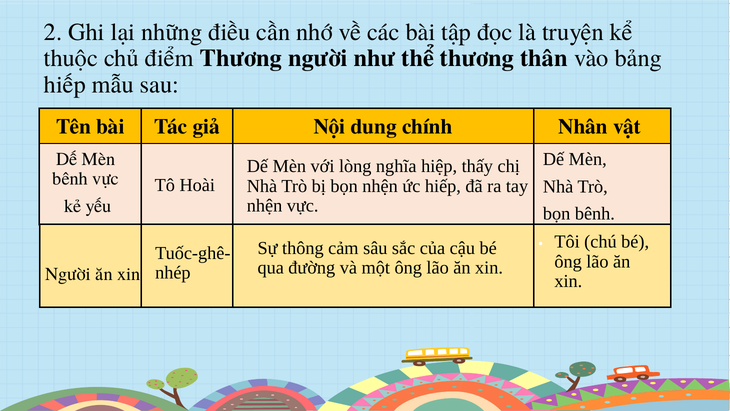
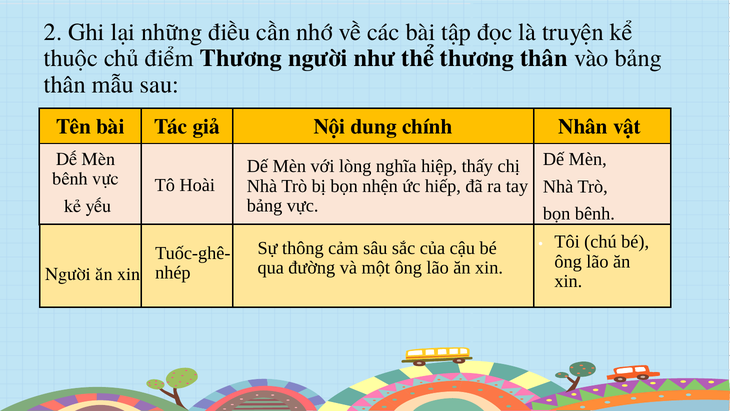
hiếp at (65, 85): hiếp -> thân
nhện at (265, 206): nhện -> bảng
